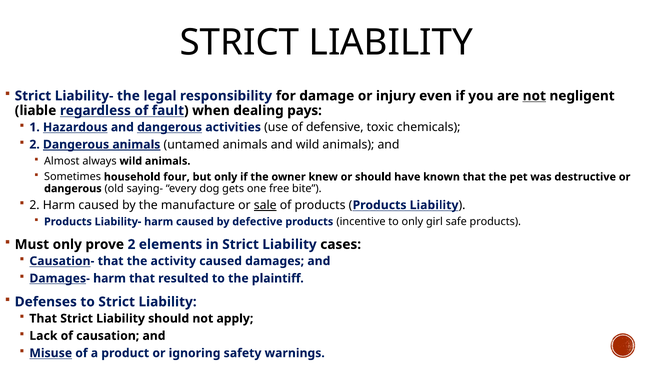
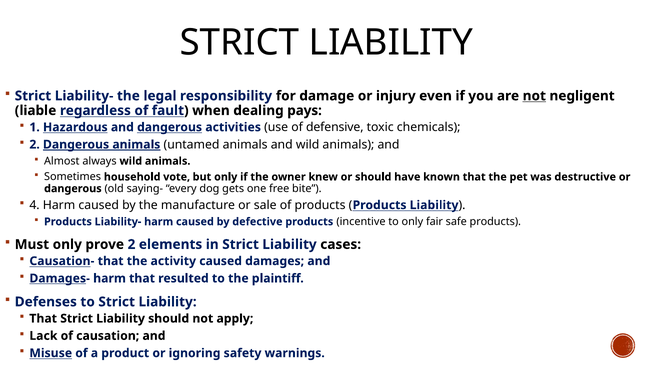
four: four -> vote
2 at (35, 205): 2 -> 4
sale underline: present -> none
girl: girl -> fair
